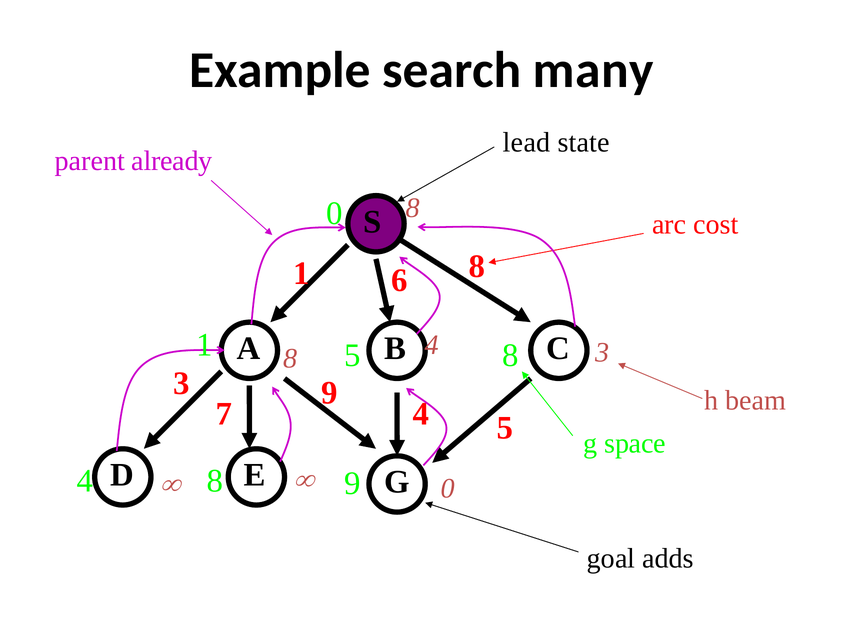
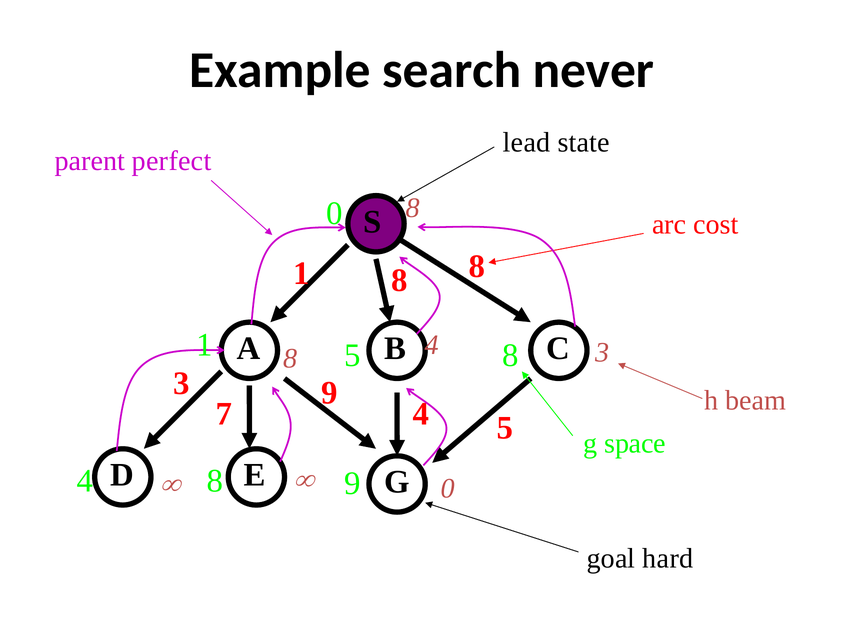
many: many -> never
already: already -> perfect
1 6: 6 -> 8
adds: adds -> hard
